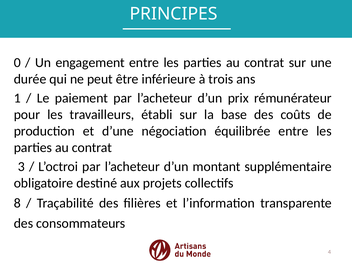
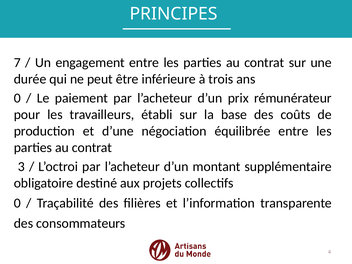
0: 0 -> 7
1 at (17, 98): 1 -> 0
8 at (17, 203): 8 -> 0
